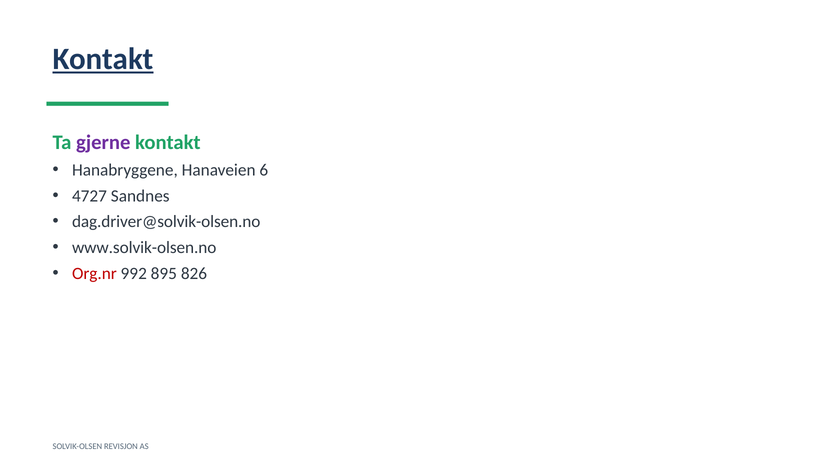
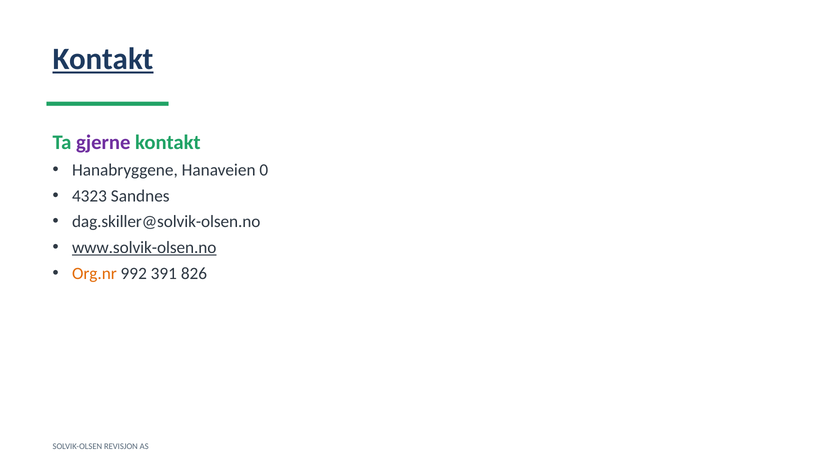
6: 6 -> 0
4727: 4727 -> 4323
dag.driver@solvik-olsen.no: dag.driver@solvik-olsen.no -> dag.skiller@solvik-olsen.no
www.solvik-olsen.no underline: none -> present
Org.nr colour: red -> orange
895: 895 -> 391
